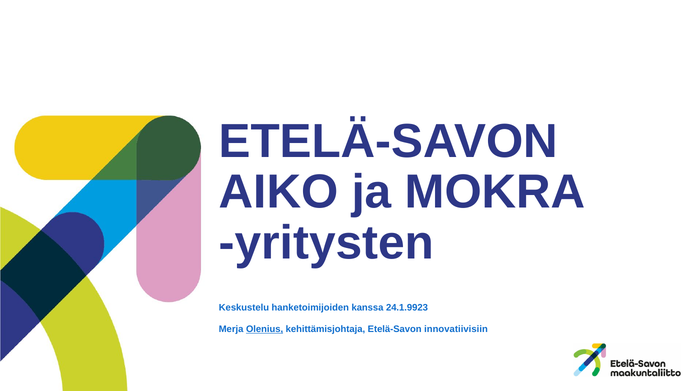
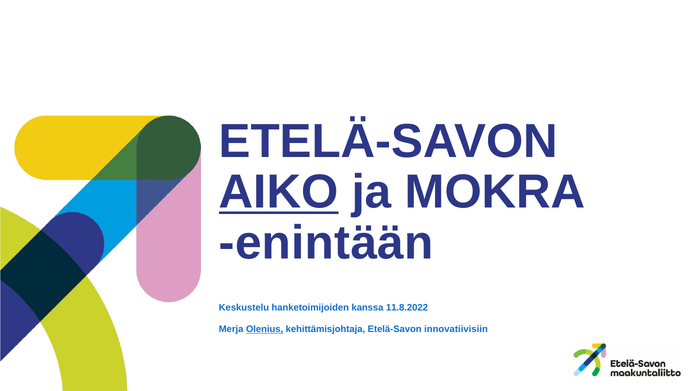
AIKO underline: none -> present
yritysten: yritysten -> enintään
24.1.9923: 24.1.9923 -> 11.8.2022
